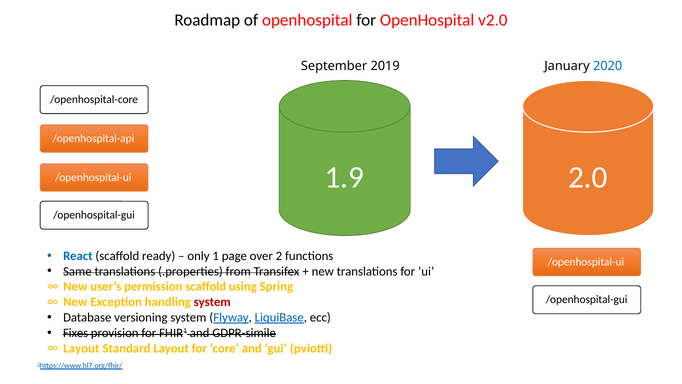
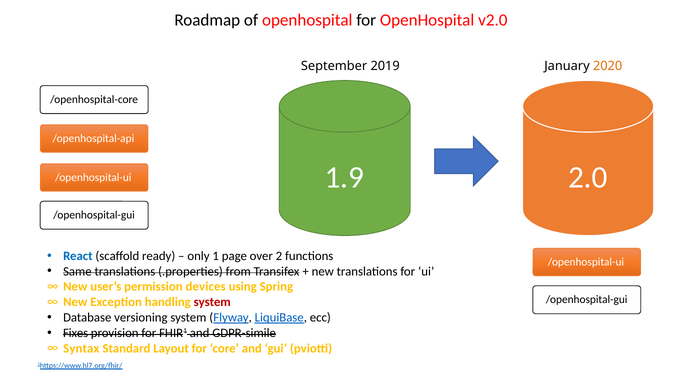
2020 colour: blue -> orange
permission scaffold: scaffold -> devices
Layout at (81, 348): Layout -> Syntax
